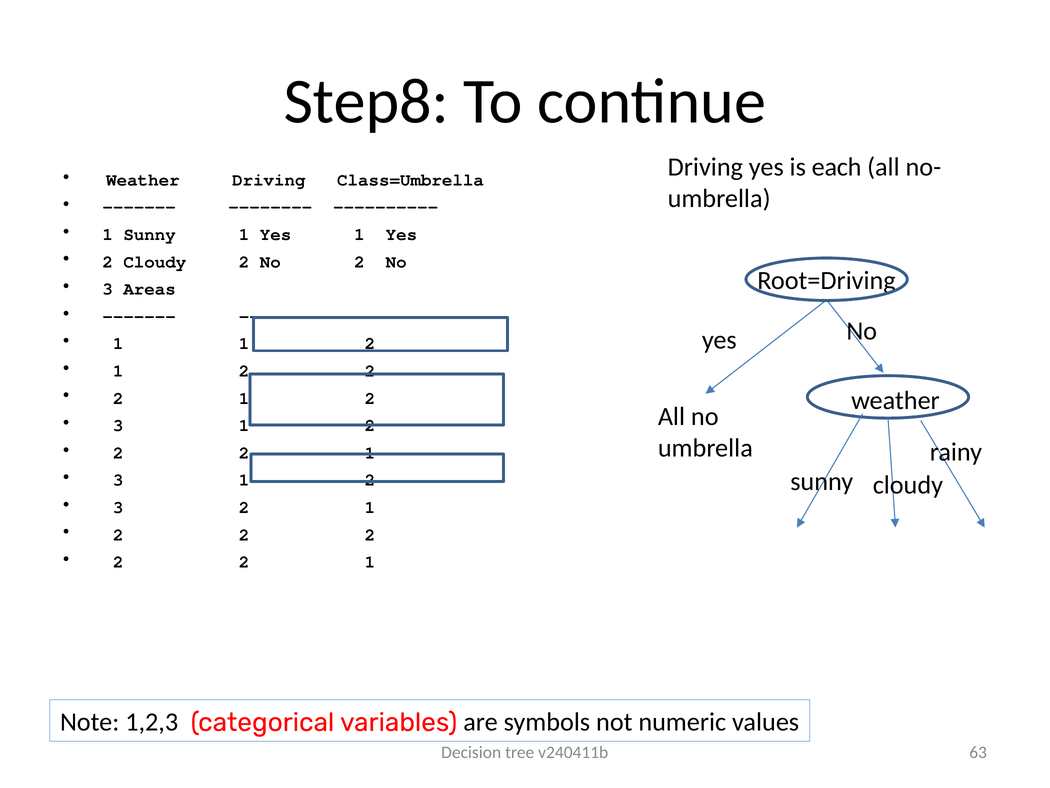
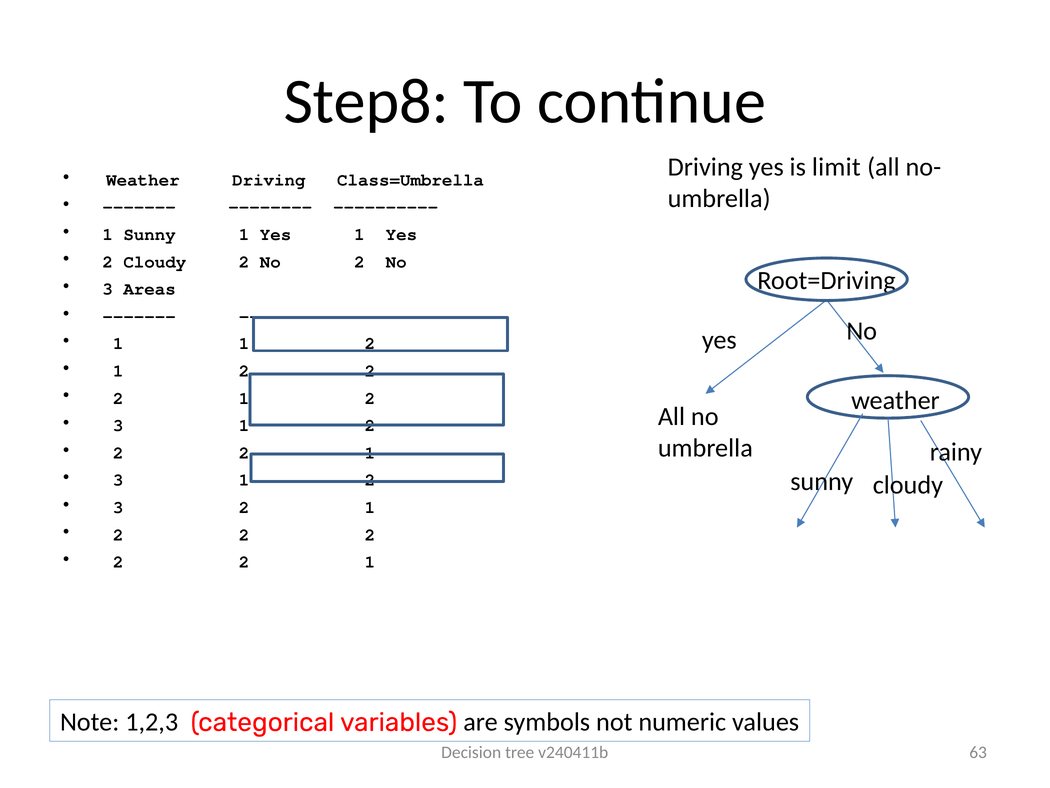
each: each -> limit
